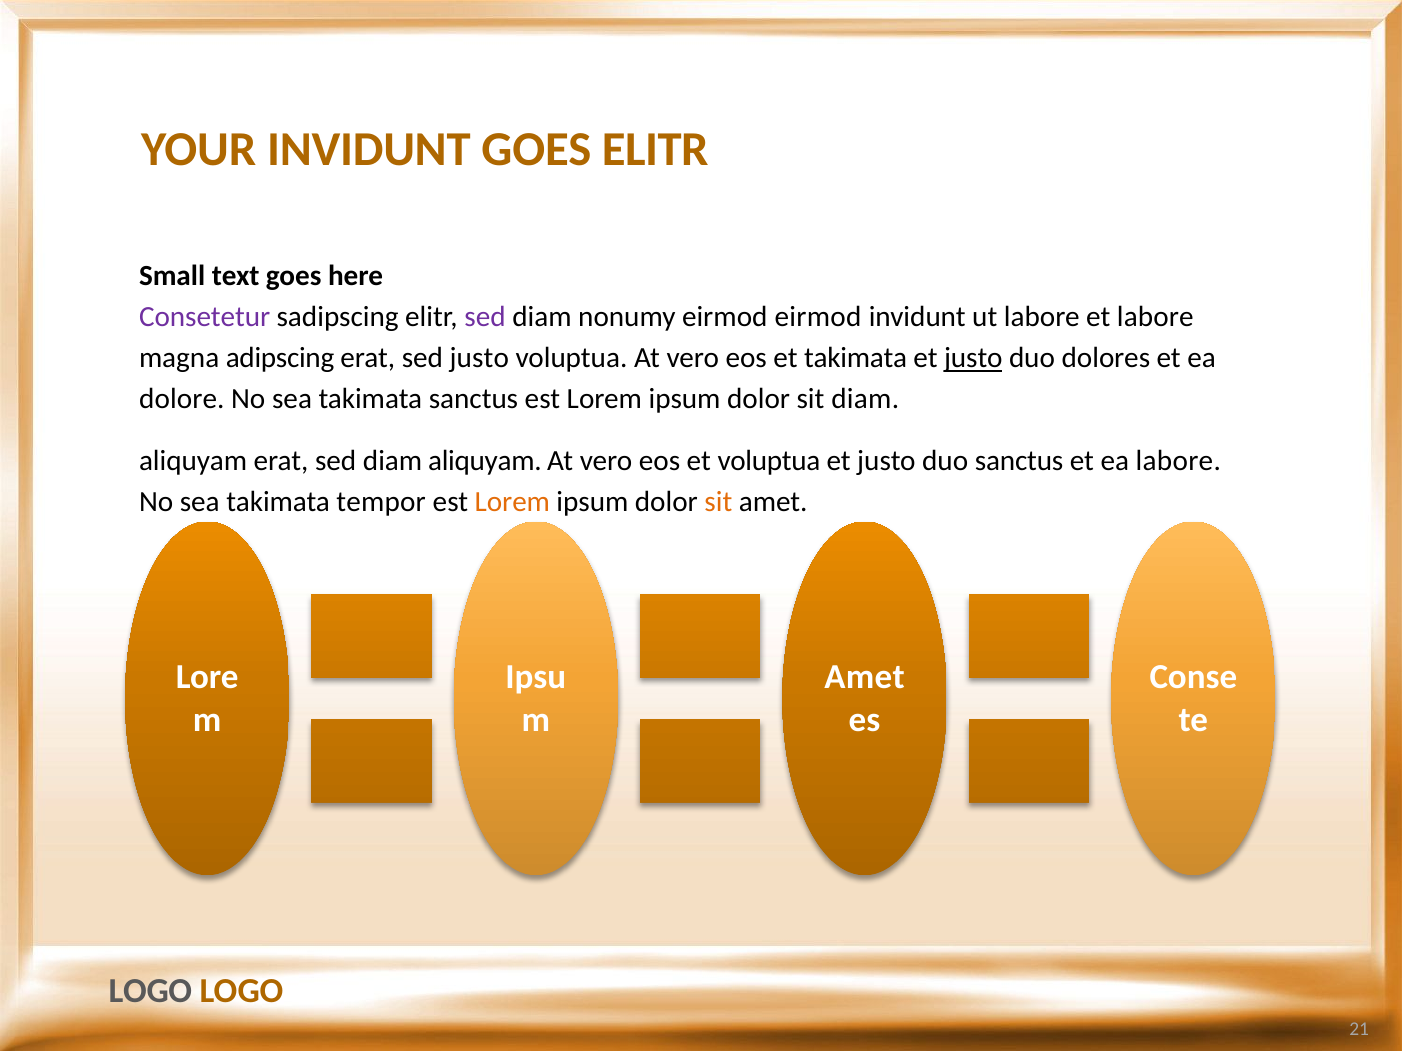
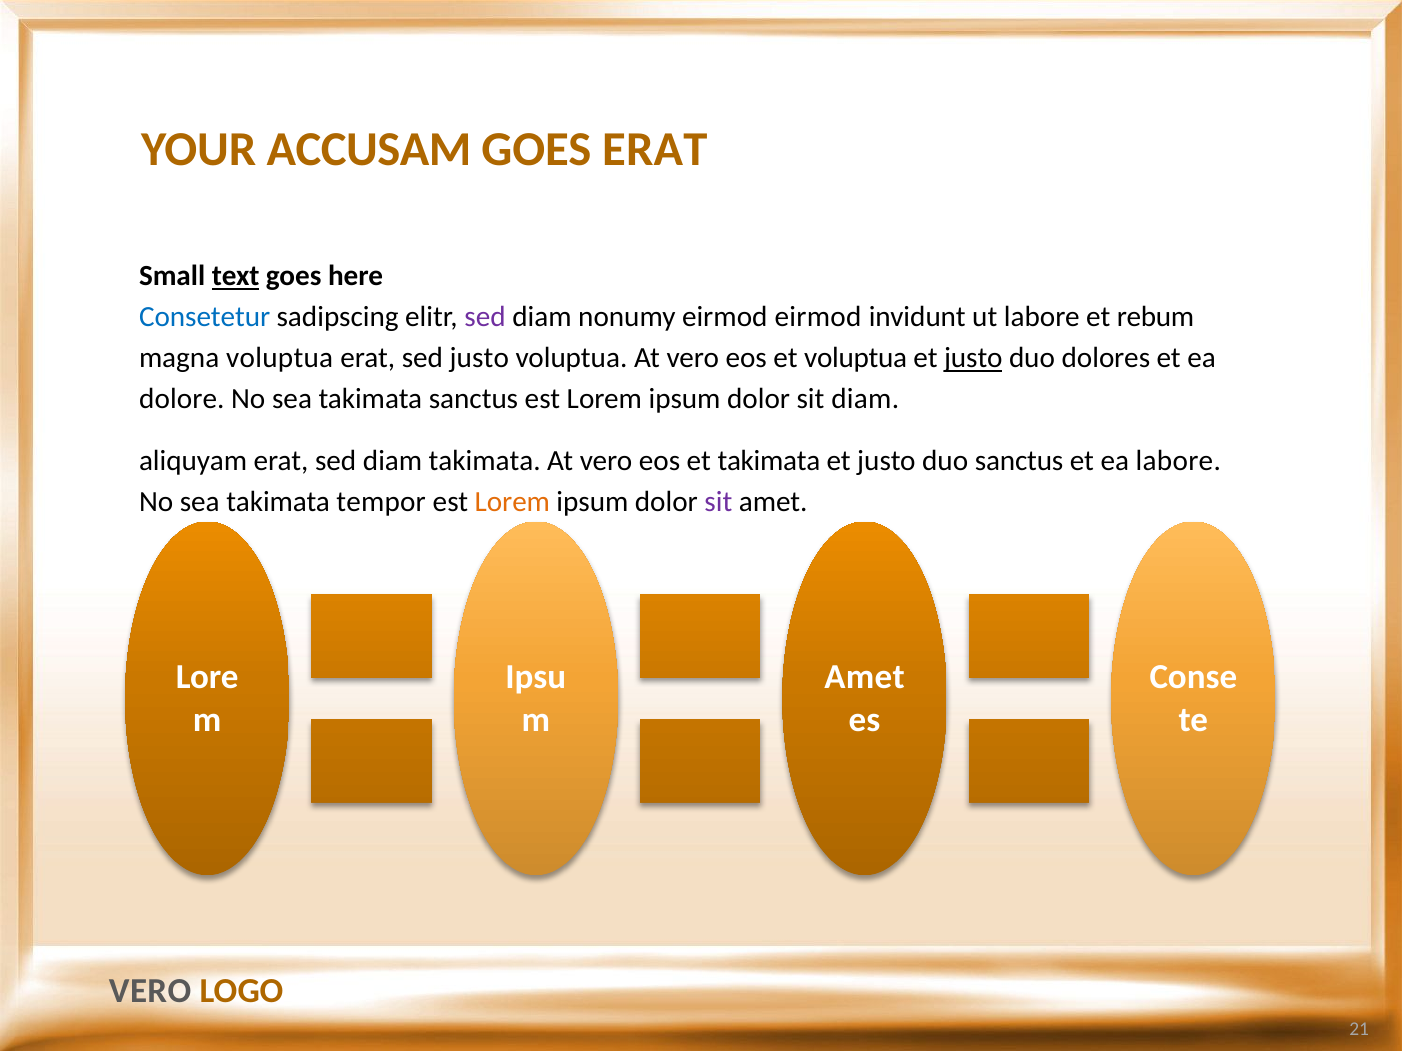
YOUR INVIDUNT: INVIDUNT -> ACCUSAM
GOES ELITR: ELITR -> ERAT
text underline: none -> present
Consetetur colour: purple -> blue
et labore: labore -> rebum
magna adipscing: adipscing -> voluptua
et takimata: takimata -> voluptua
sed diam aliquyam: aliquyam -> takimata
et voluptua: voluptua -> takimata
sit at (718, 502) colour: orange -> purple
LOGO at (150, 991): LOGO -> VERO
